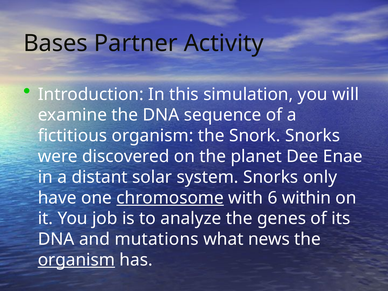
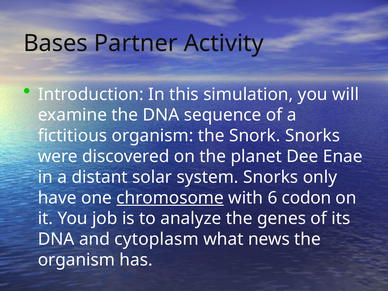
within: within -> codon
mutations: mutations -> cytoplasm
organism at (76, 260) underline: present -> none
